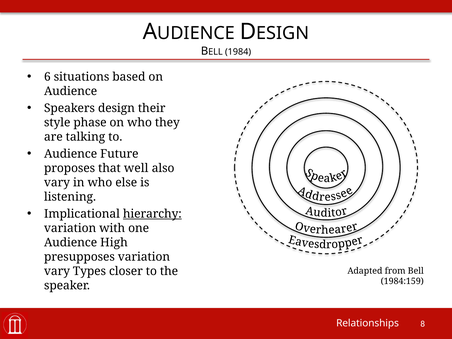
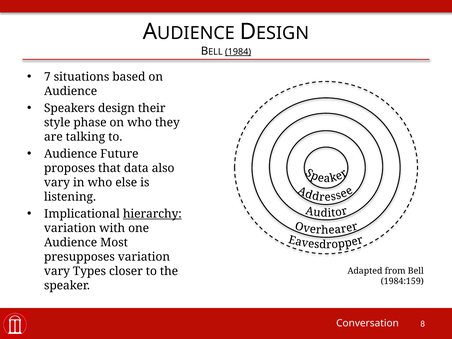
1984 underline: none -> present
6: 6 -> 7
well: well -> data
High: High -> Most
Relationships: Relationships -> Conversation
